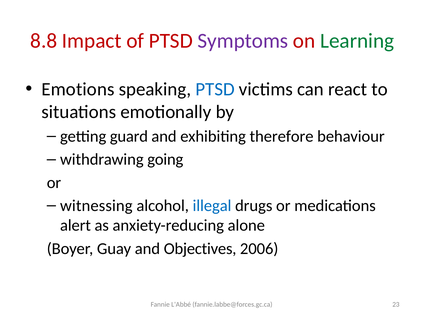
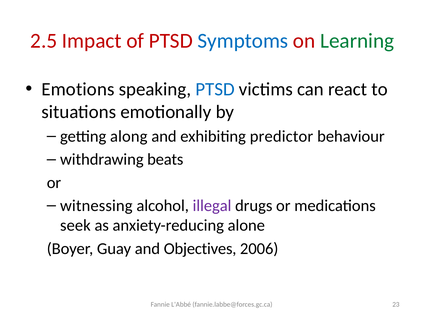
8.8: 8.8 -> 2.5
Symptoms colour: purple -> blue
guard: guard -> along
therefore: therefore -> predictor
going: going -> beats
illegal colour: blue -> purple
alert: alert -> seek
